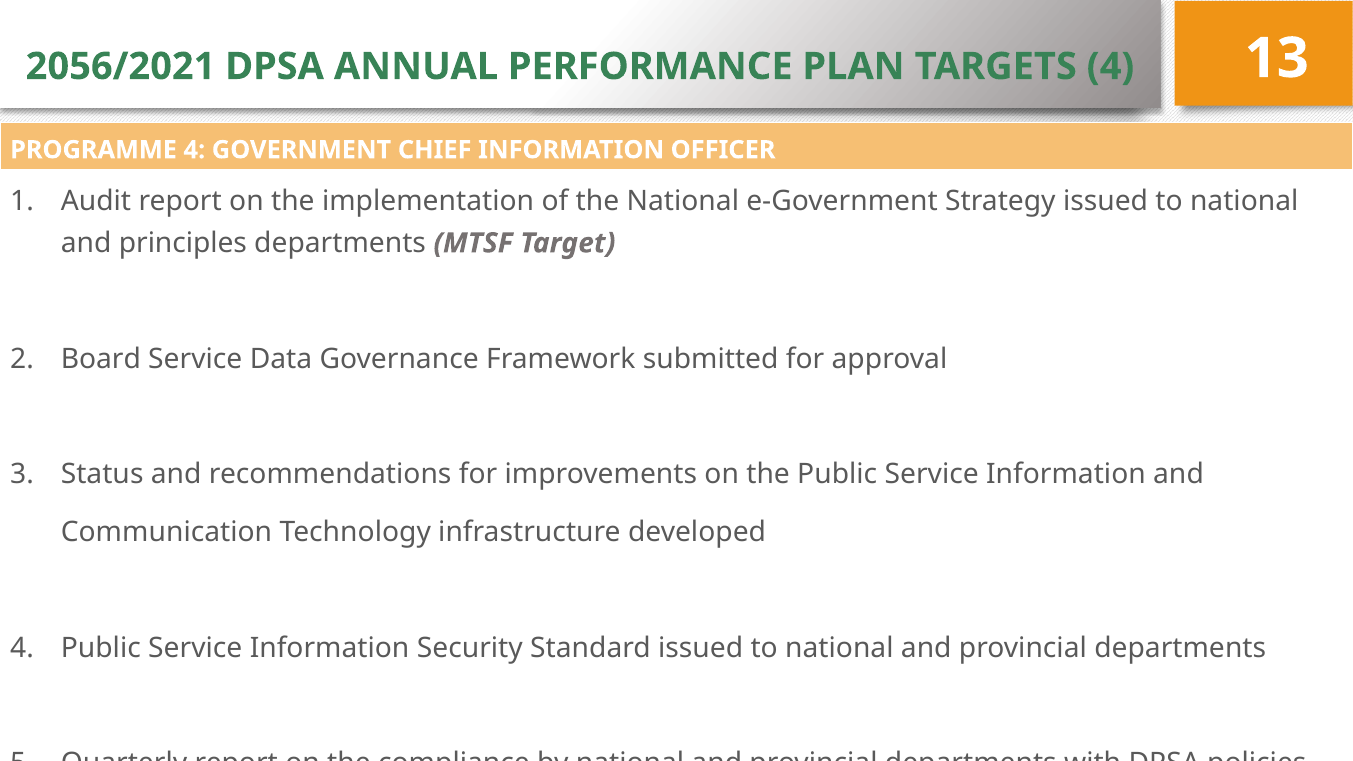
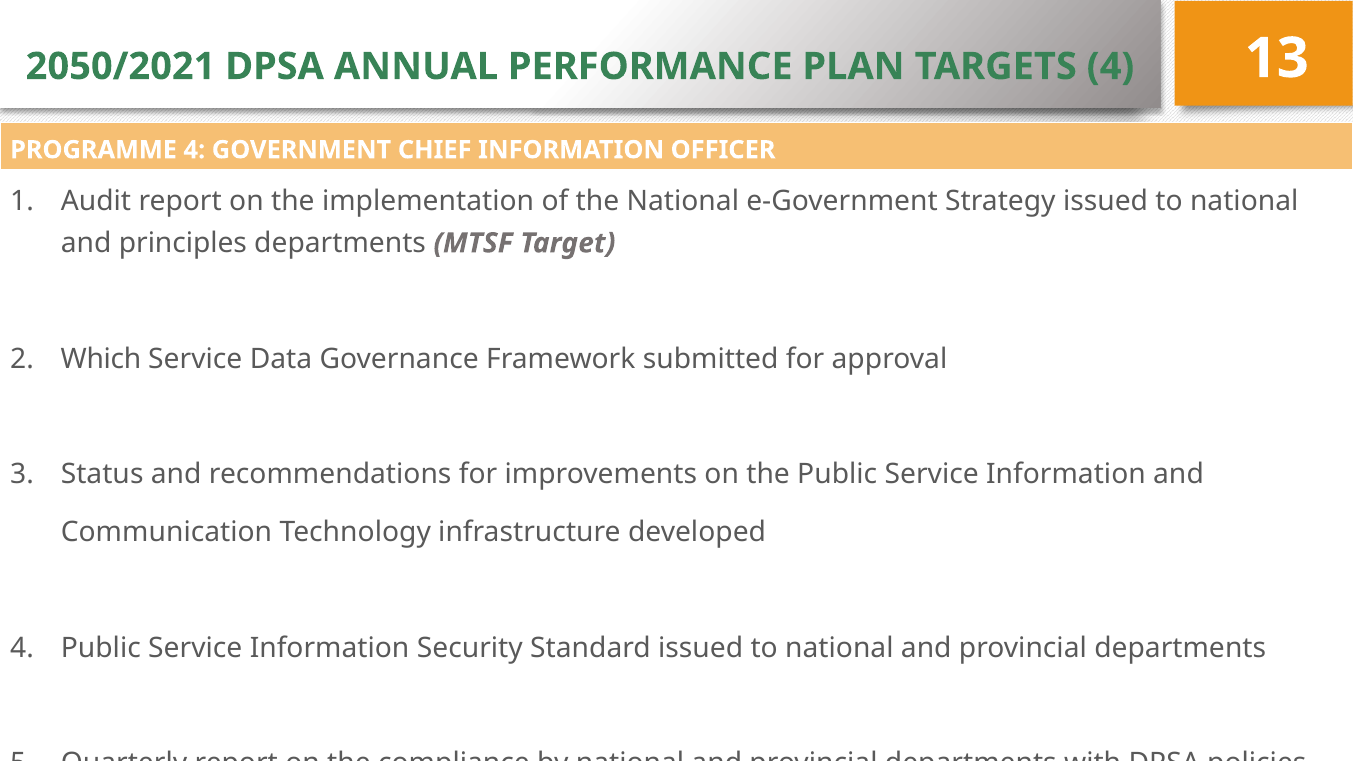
2056/2021: 2056/2021 -> 2050/2021
Board: Board -> Which
